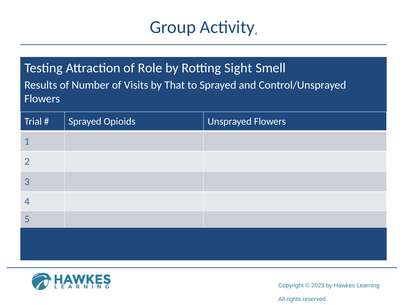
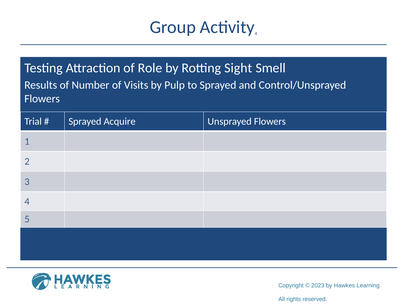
That: That -> Pulp
Opioids: Opioids -> Acquire
